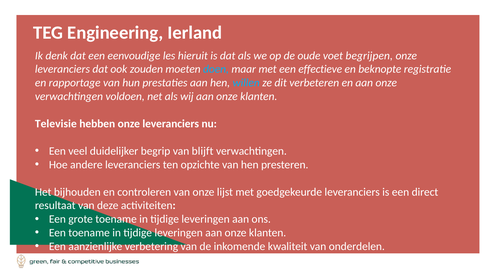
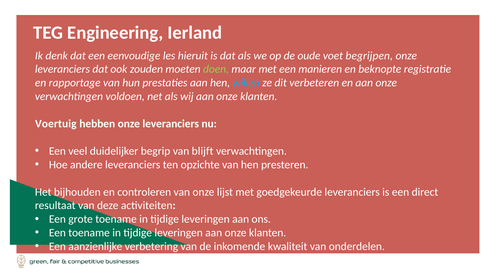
doen colour: light blue -> light green
effectieve: effectieve -> manieren
Televisie: Televisie -> Voertuig
